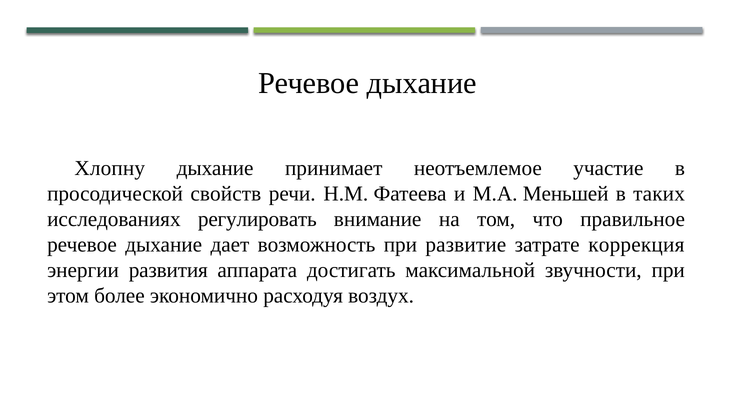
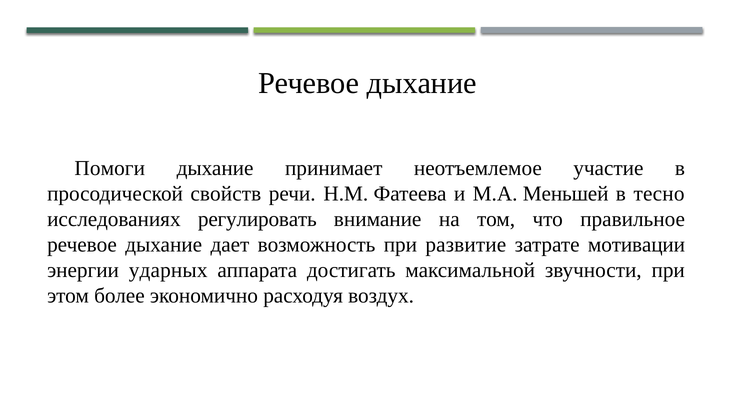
Хлопну: Хлопну -> Помоги
таких: таких -> тесно
коррекция: коррекция -> мотивации
развития: развития -> ударных
